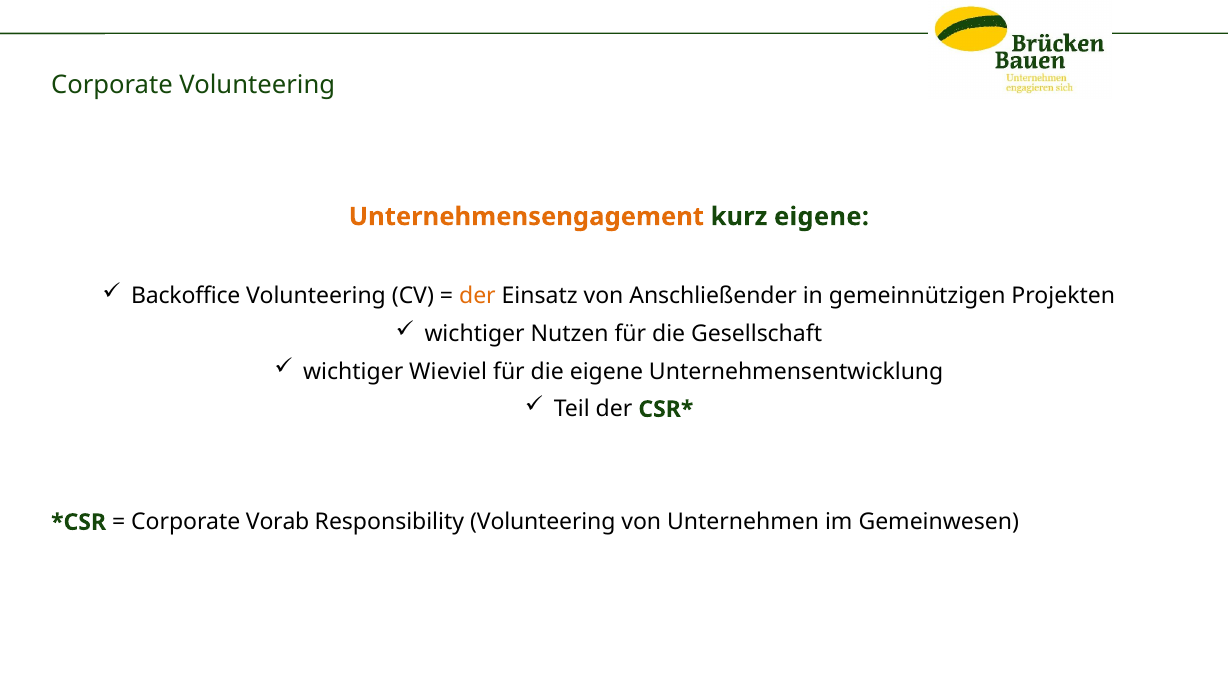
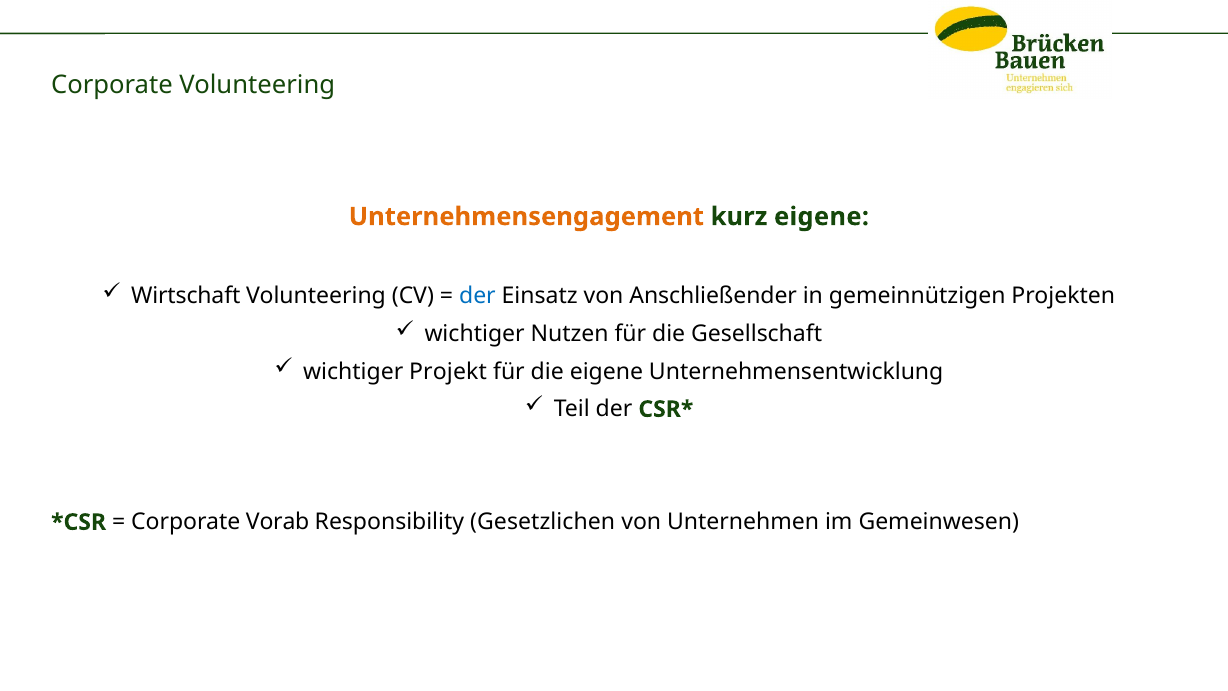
Backoffice: Backoffice -> Wirtschaft
der at (477, 296) colour: orange -> blue
Wieviel: Wieviel -> Projekt
Responsibility Volunteering: Volunteering -> Gesetzlichen
